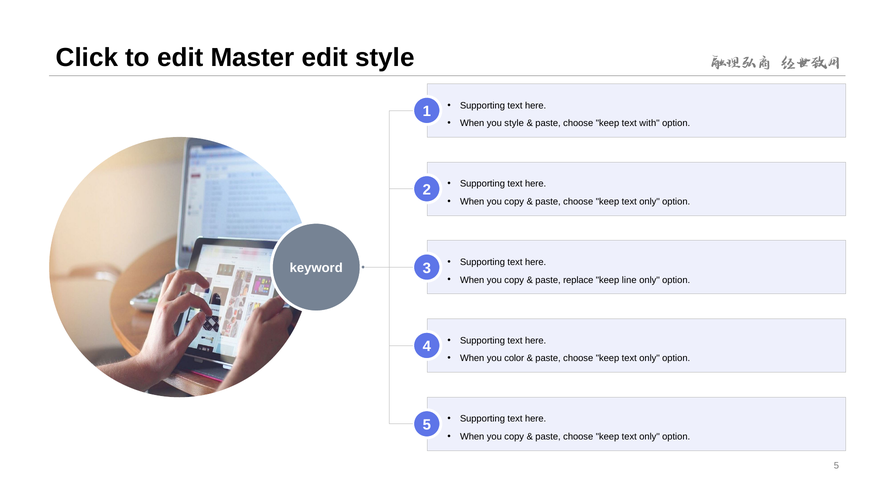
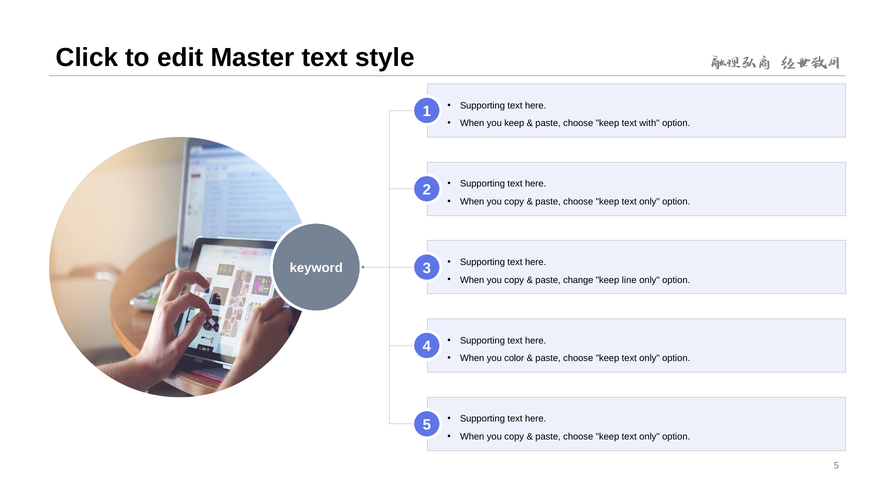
Master edit: edit -> text
you style: style -> keep
replace: replace -> change
